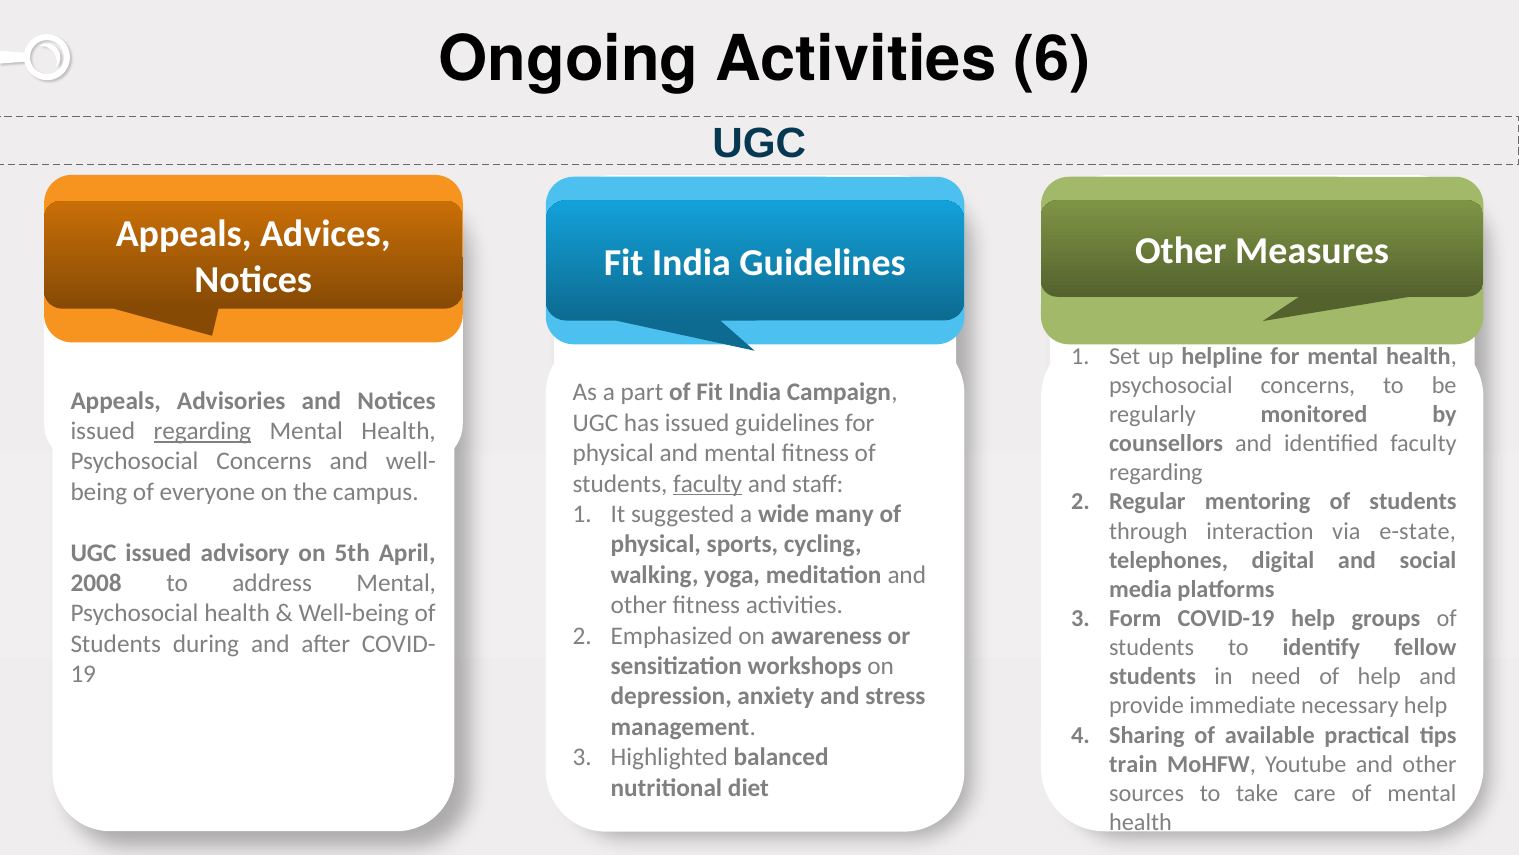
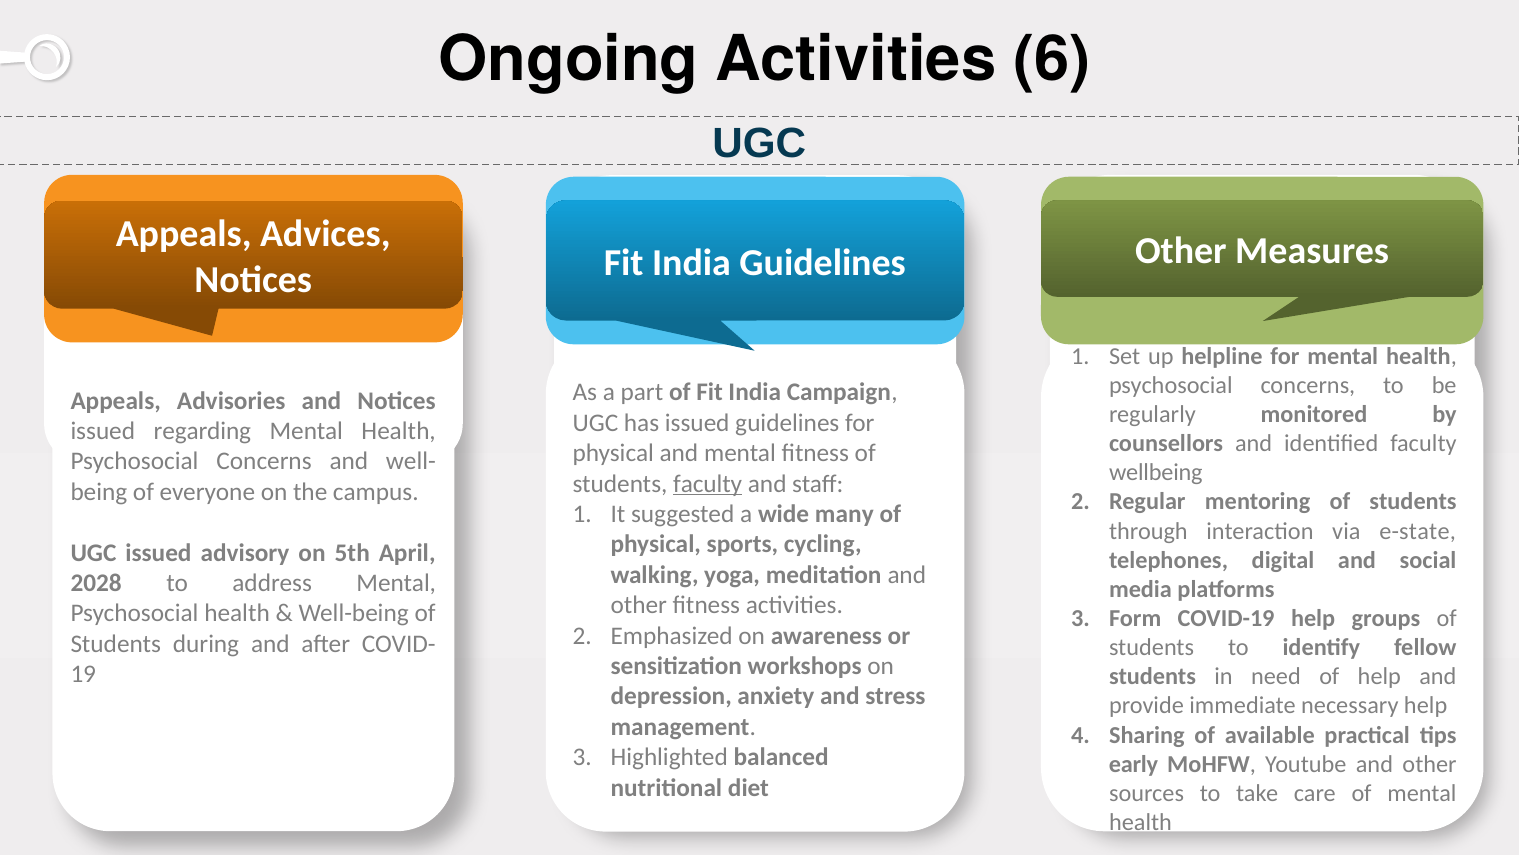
regarding at (202, 431) underline: present -> none
regarding at (1156, 473): regarding -> wellbeing
2008: 2008 -> 2028
train: train -> early
